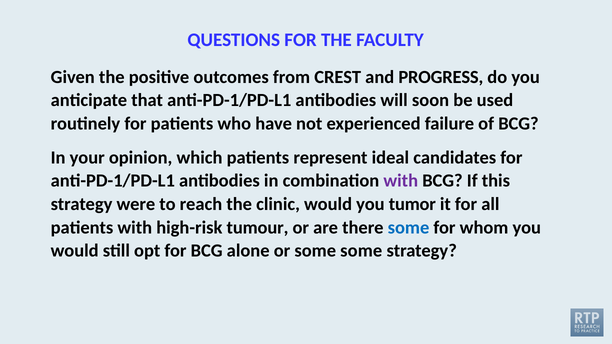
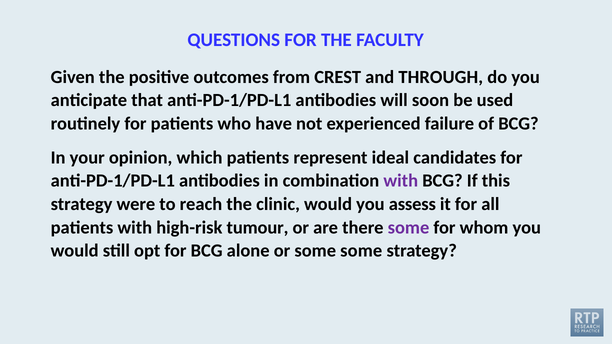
PROGRESS: PROGRESS -> THROUGH
tumor: tumor -> assess
some at (408, 228) colour: blue -> purple
